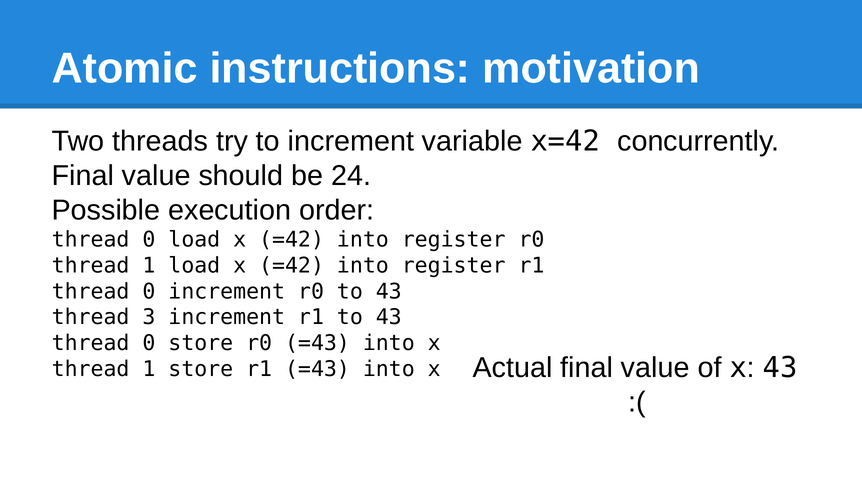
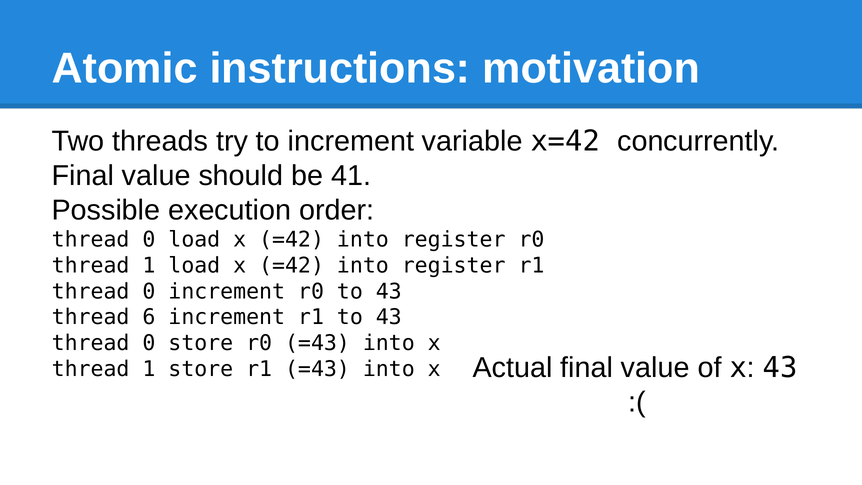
24: 24 -> 41
3: 3 -> 6
